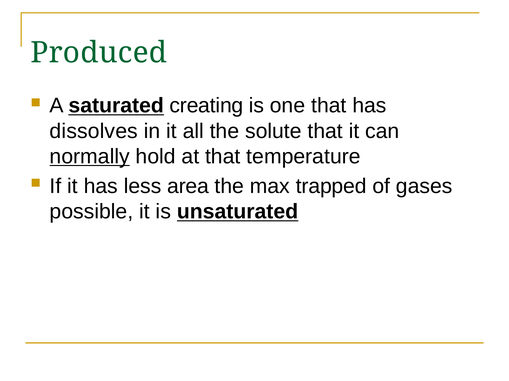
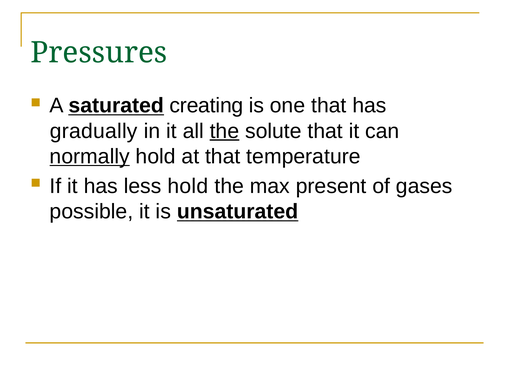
Produced: Produced -> Pressures
dissolves: dissolves -> gradually
the at (224, 131) underline: none -> present
less area: area -> hold
trapped: trapped -> present
